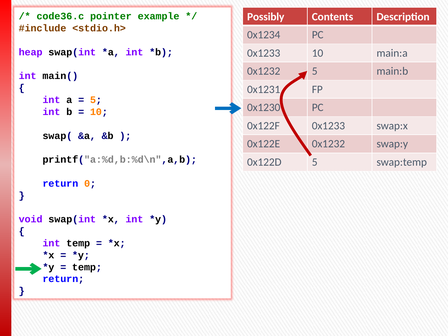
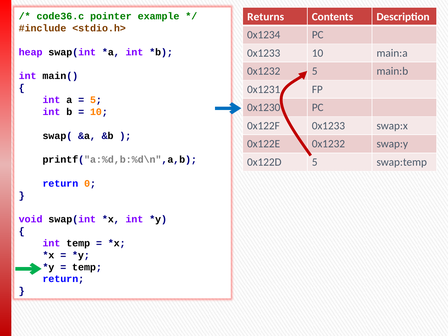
Possibly: Possibly -> Returns
